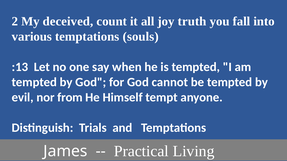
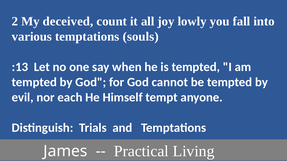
truth: truth -> lowly
from: from -> each
